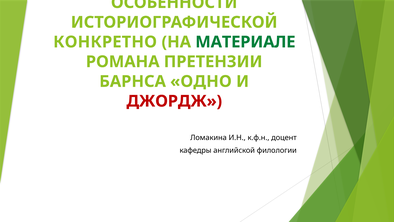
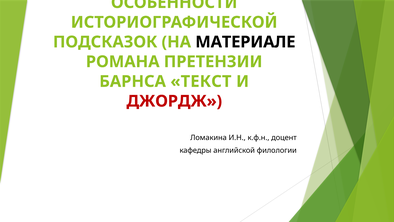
КОНКРЕТНО: КОНКРЕТНО -> ПОДСКАЗОК
МАТЕРИАЛЕ colour: green -> black
ОДНО: ОДНО -> ТЕКСТ
